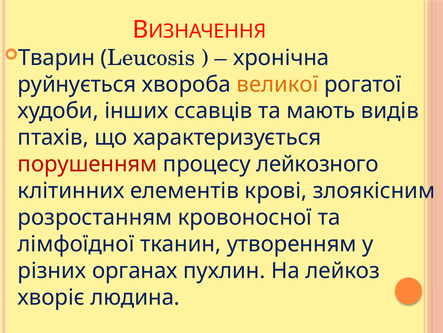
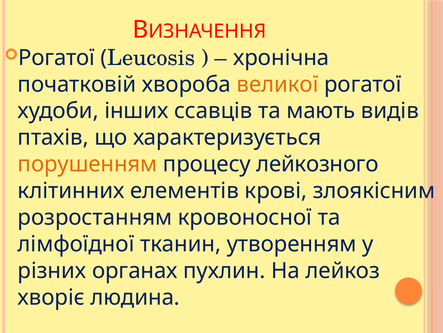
Тварин at (57, 58): Тварин -> Рогатої
руйнується: руйнується -> початковій
порушенням colour: red -> orange
